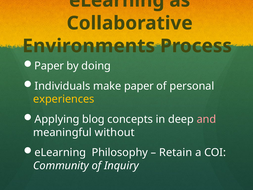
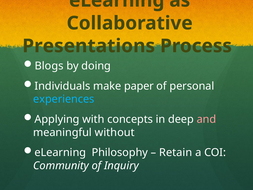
Environments: Environments -> Presentations
Paper at (49, 66): Paper -> Blogs
experiences colour: yellow -> light blue
blog: blog -> with
